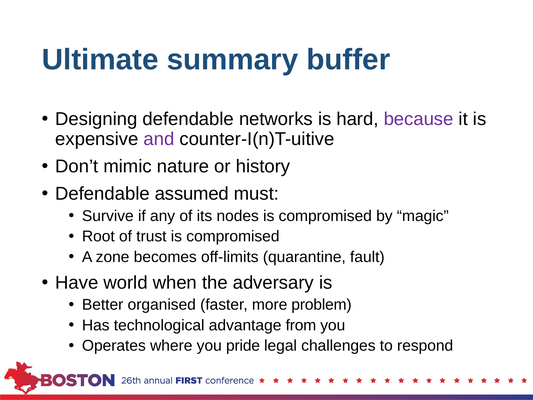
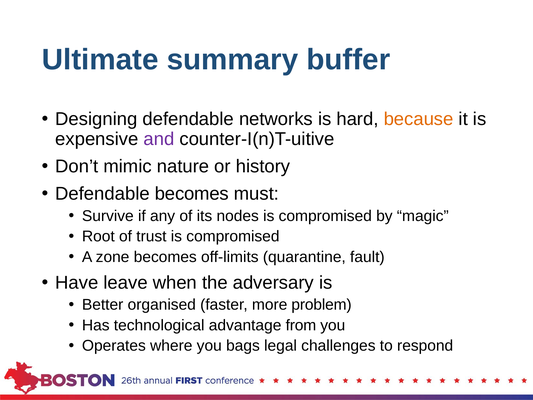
because colour: purple -> orange
Defendable assumed: assumed -> becomes
world: world -> leave
pride: pride -> bags
